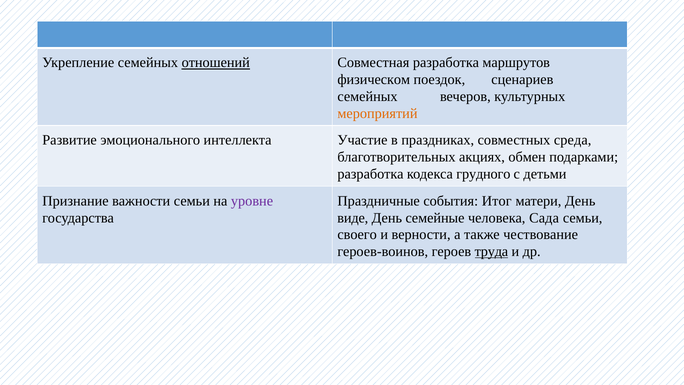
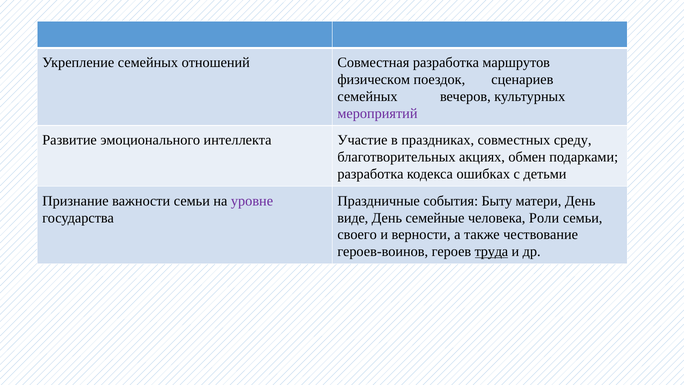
отношений underline: present -> none
мероприятий colour: orange -> purple
среда: среда -> среду
грудного: грудного -> ошибках
Итог: Итог -> Быту
Сада: Сада -> Роли
